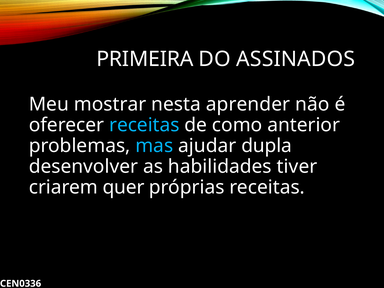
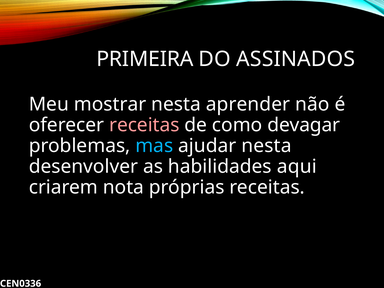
receitas at (144, 125) colour: light blue -> pink
anterior: anterior -> devagar
ajudar dupla: dupla -> nesta
tiver: tiver -> aqui
quer: quer -> nota
